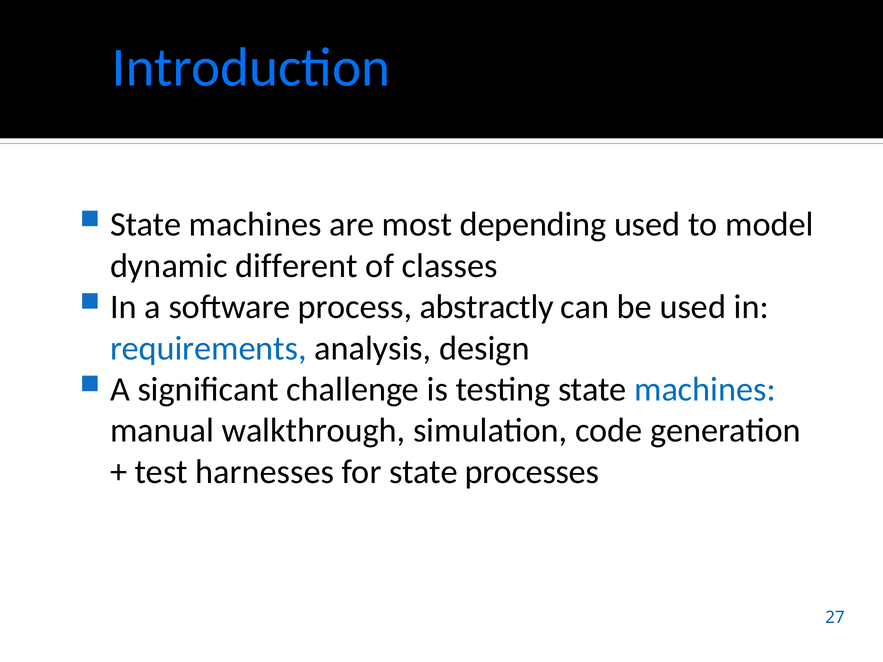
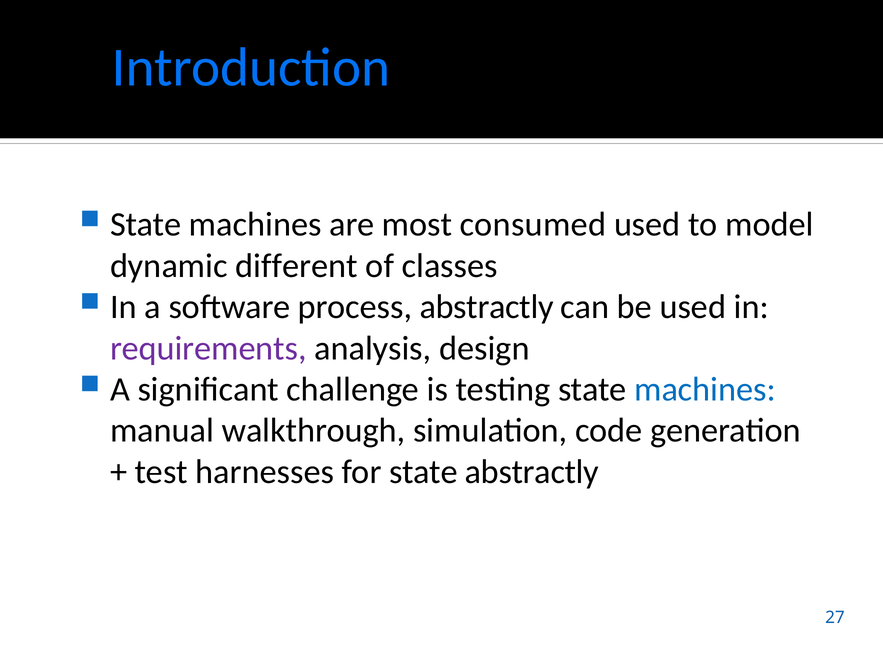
depending: depending -> consumed
requirements colour: blue -> purple
state processes: processes -> abstractly
